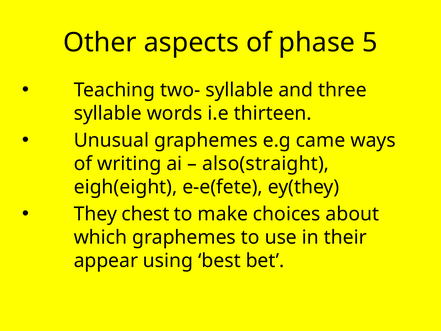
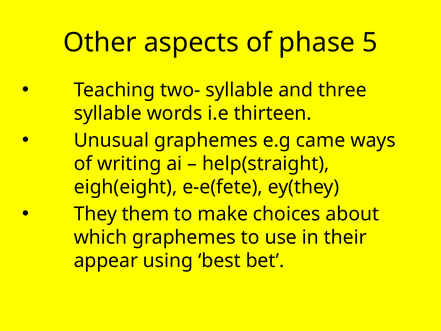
also(straight: also(straight -> help(straight
chest: chest -> them
